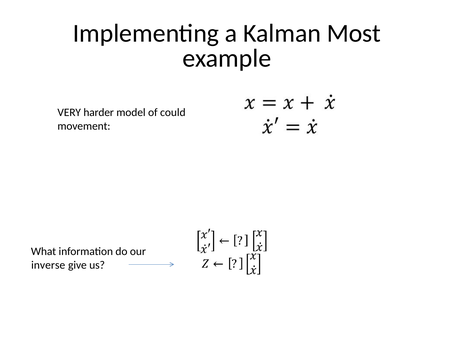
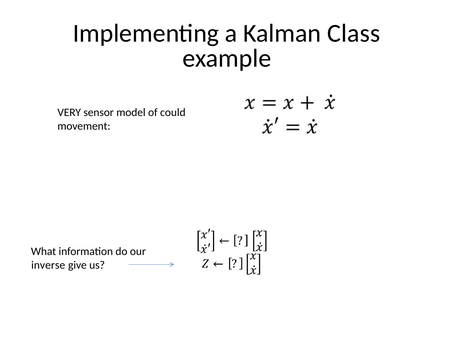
Most: Most -> Class
harder: harder -> sensor
